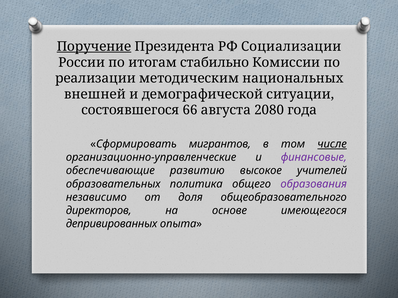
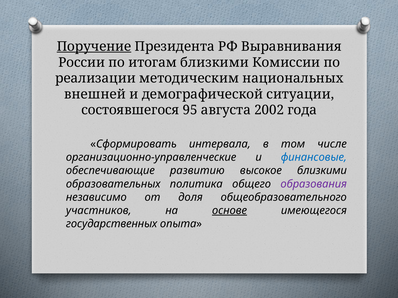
Социализации: Социализации -> Выравнивания
итогам стабильно: стабильно -> близкими
66: 66 -> 95
2080: 2080 -> 2002
мигрантов: мигрантов -> интервала
числе underline: present -> none
финансовые colour: purple -> blue
высокое учителей: учителей -> близкими
директоров: директоров -> участников
основе underline: none -> present
депривированных: депривированных -> государственных
